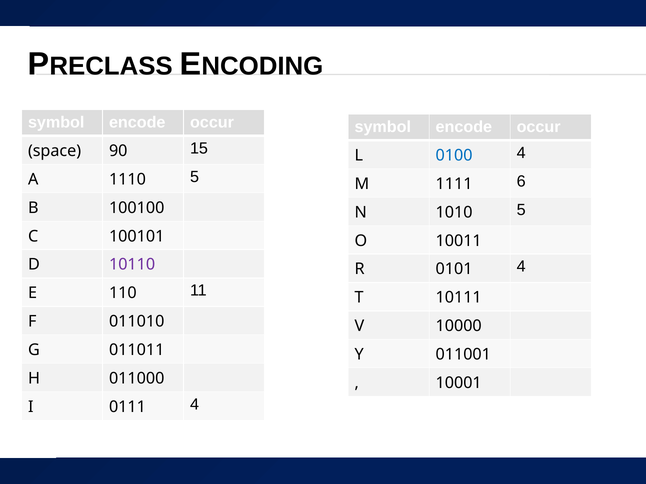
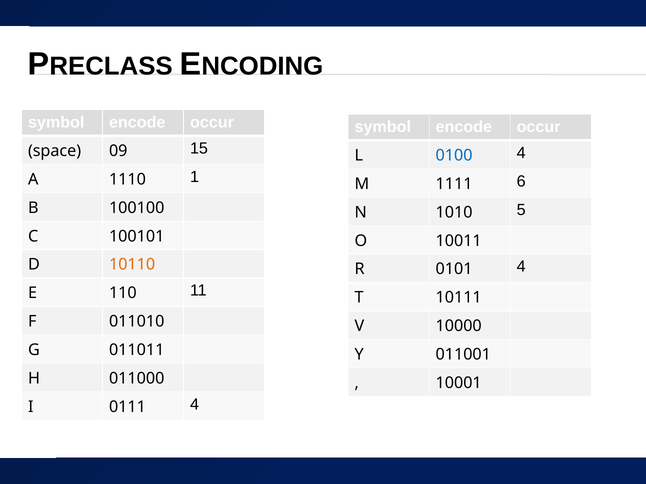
90: 90 -> 09
1110 5: 5 -> 1
10110 colour: purple -> orange
